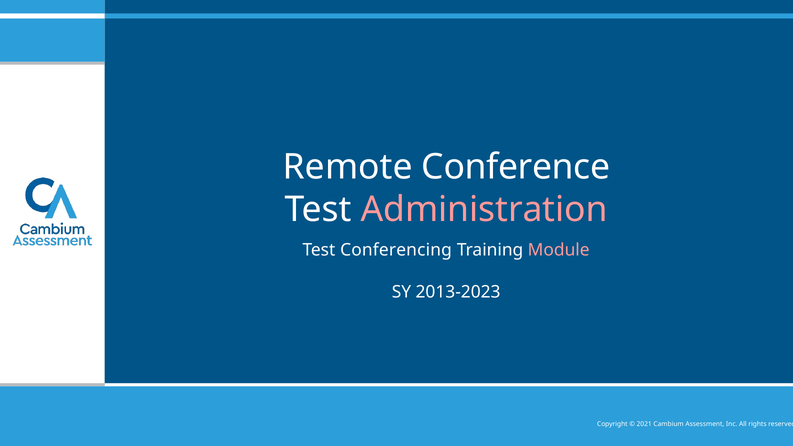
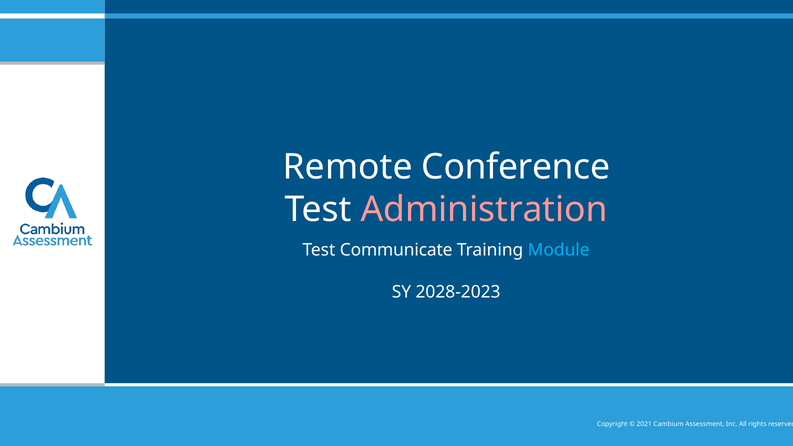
Conferencing: Conferencing -> Communicate
Module colour: pink -> light blue
2013-2023: 2013-2023 -> 2028-2023
